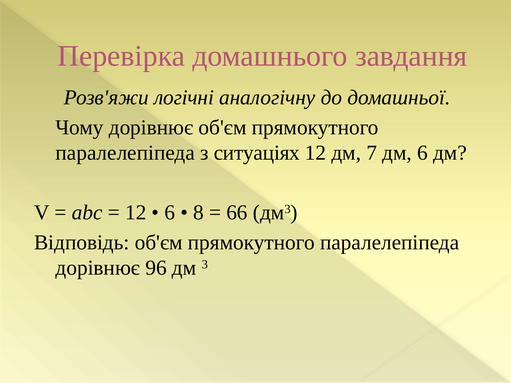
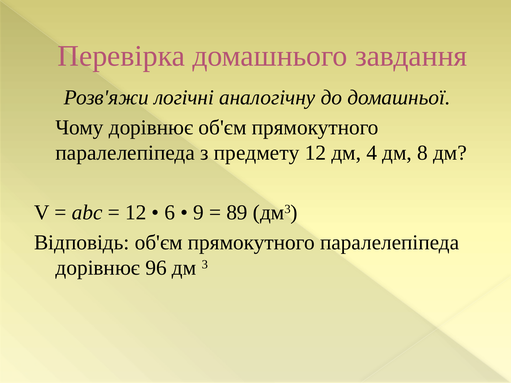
ситуаціях: ситуаціях -> предмету
7: 7 -> 4
дм 6: 6 -> 8
8: 8 -> 9
66: 66 -> 89
